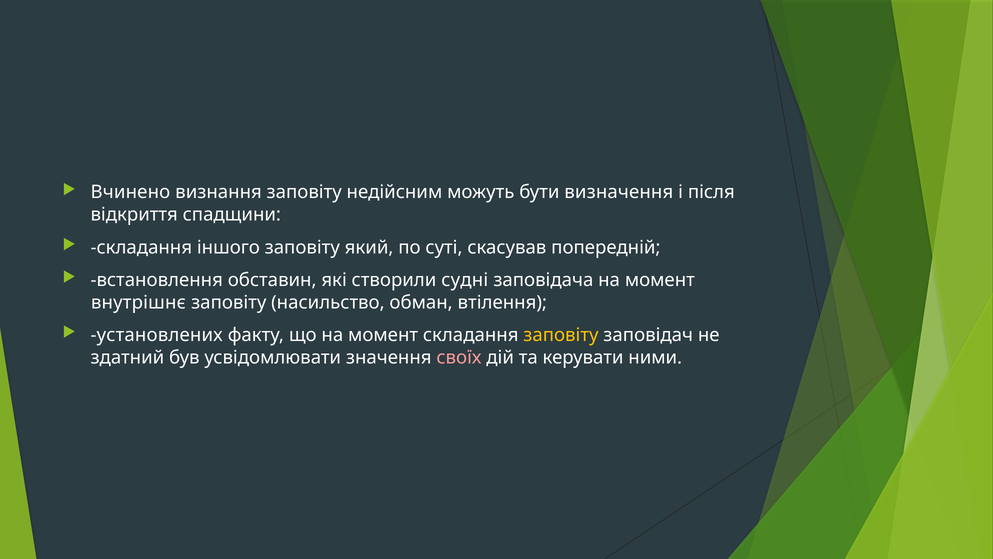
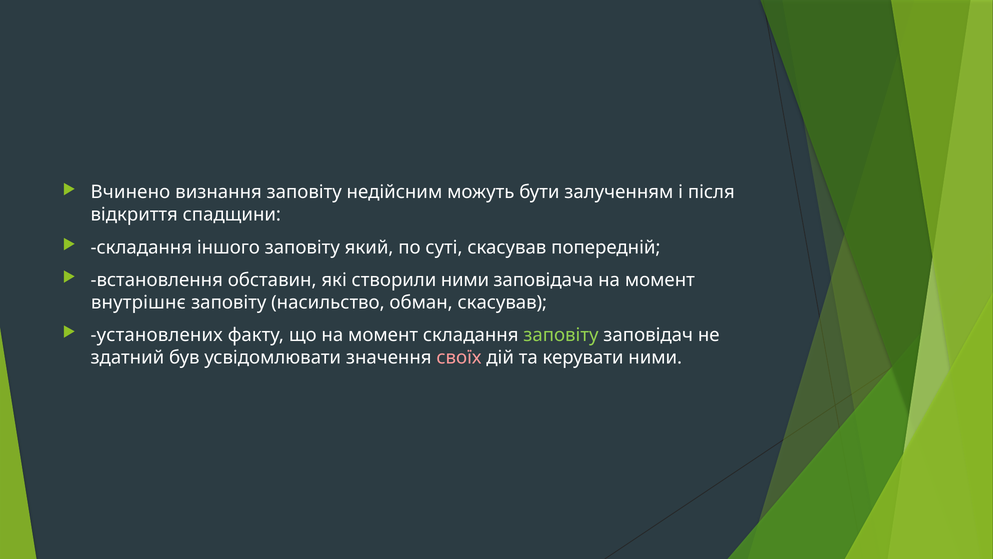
визначення: визначення -> залученням
створили судні: судні -> ними
обман втілення: втілення -> скасував
заповіту at (561, 335) colour: yellow -> light green
